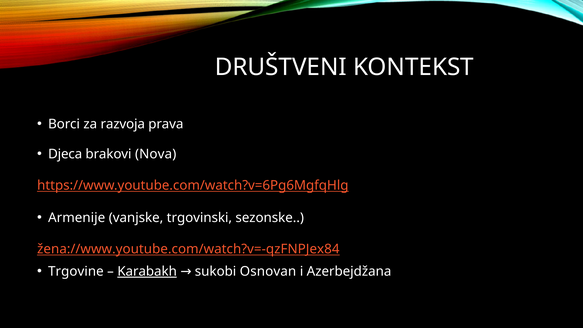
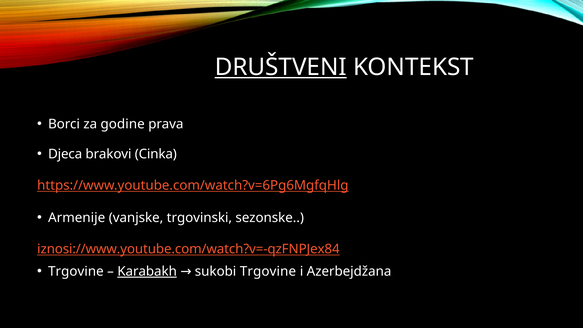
DRUŠTVENI underline: none -> present
razvoja: razvoja -> godine
Nova: Nova -> Cinka
žena://www.youtube.com/watch?v=-qzFNPJex84: žena://www.youtube.com/watch?v=-qzFNPJex84 -> iznosi://www.youtube.com/watch?v=-qzFNPJex84
sukobi Osnovan: Osnovan -> Trgovine
